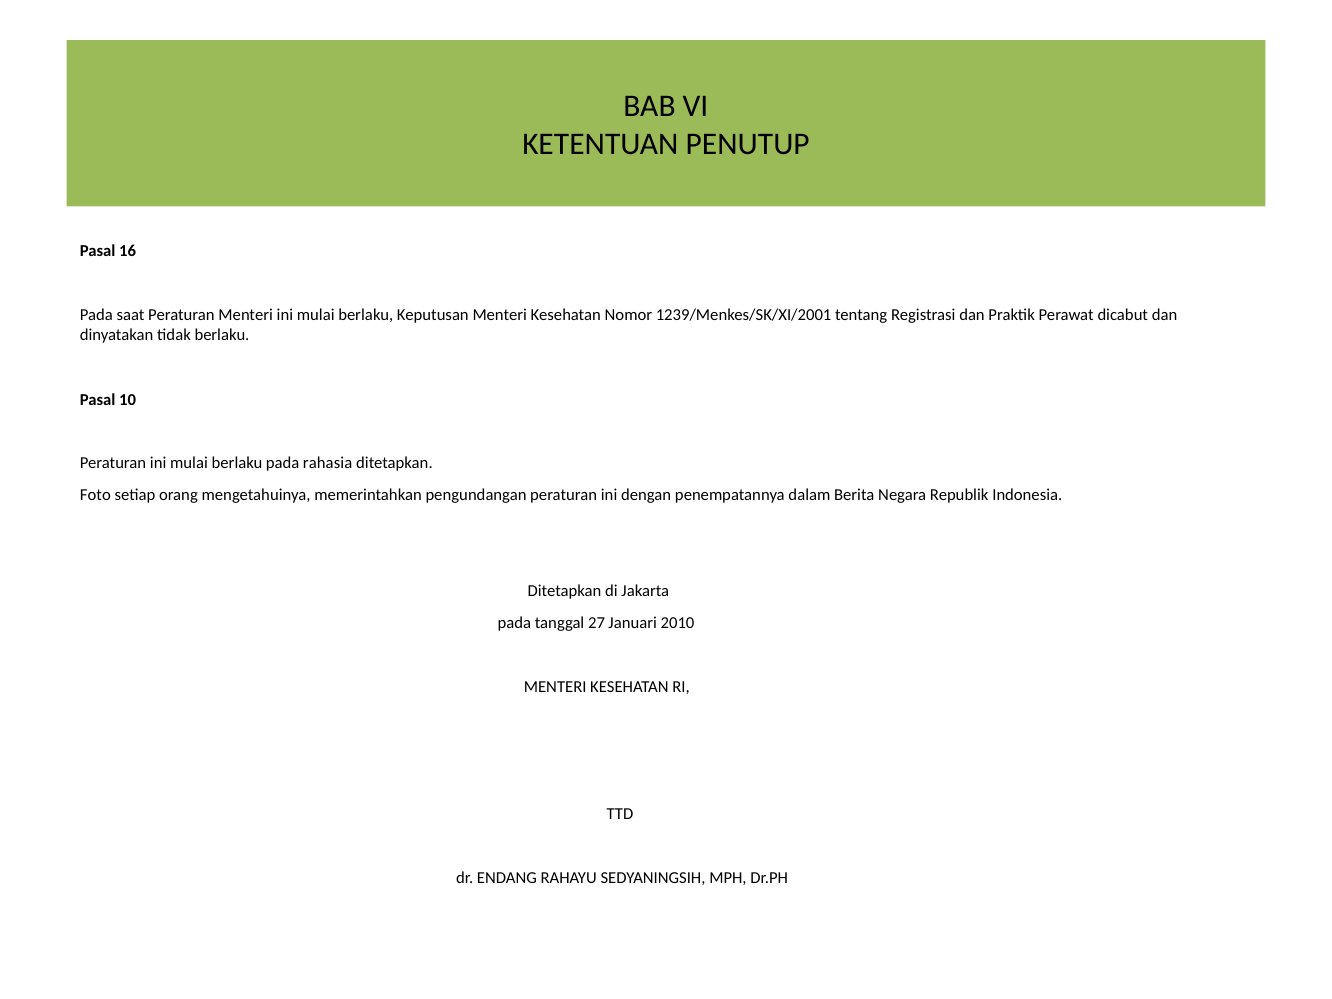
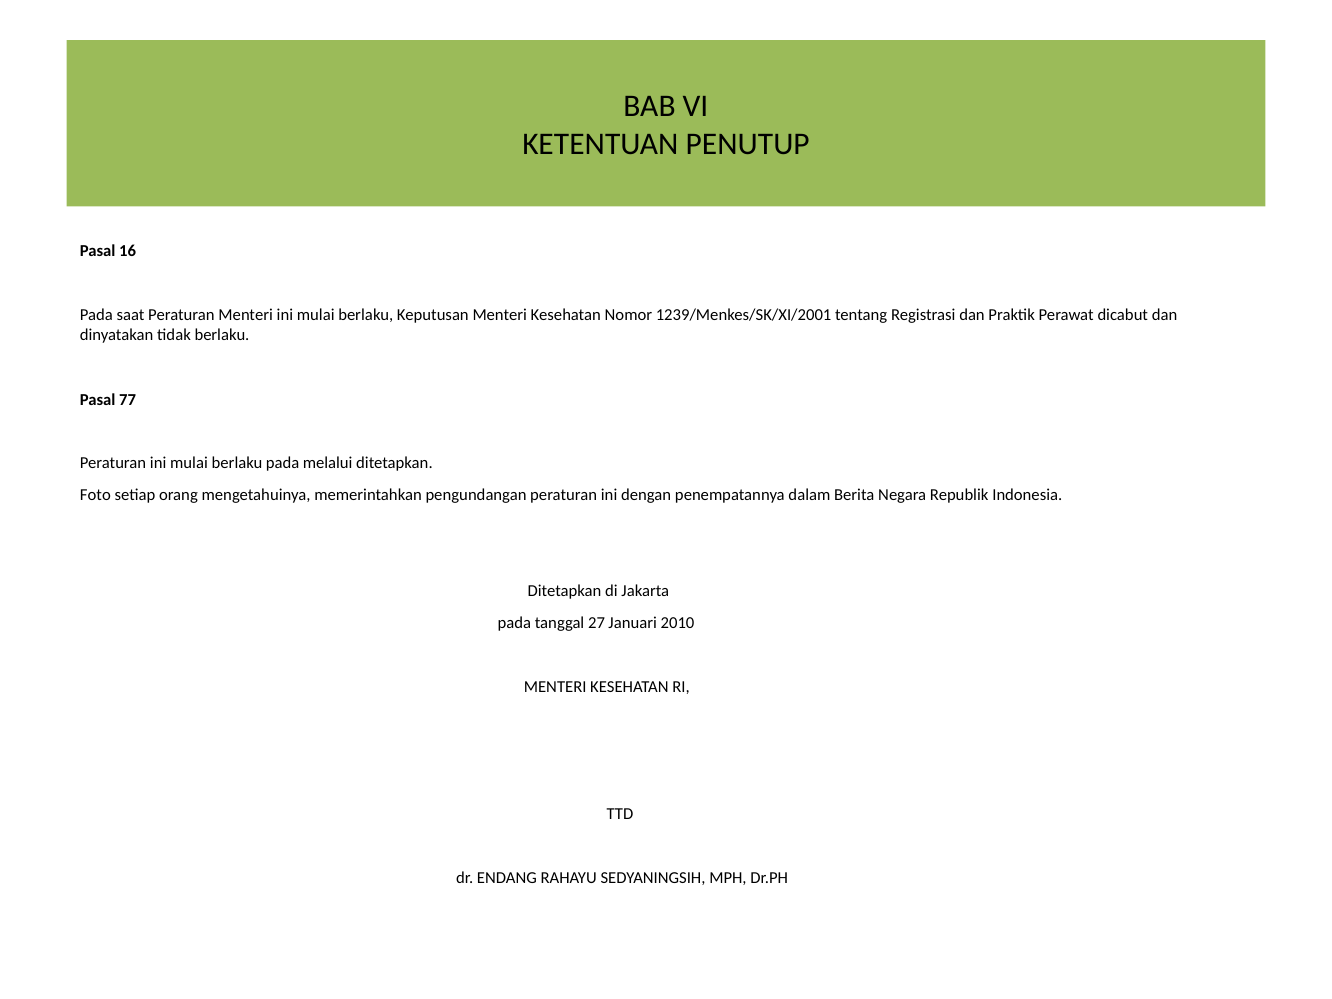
10: 10 -> 77
rahasia: rahasia -> melalui
